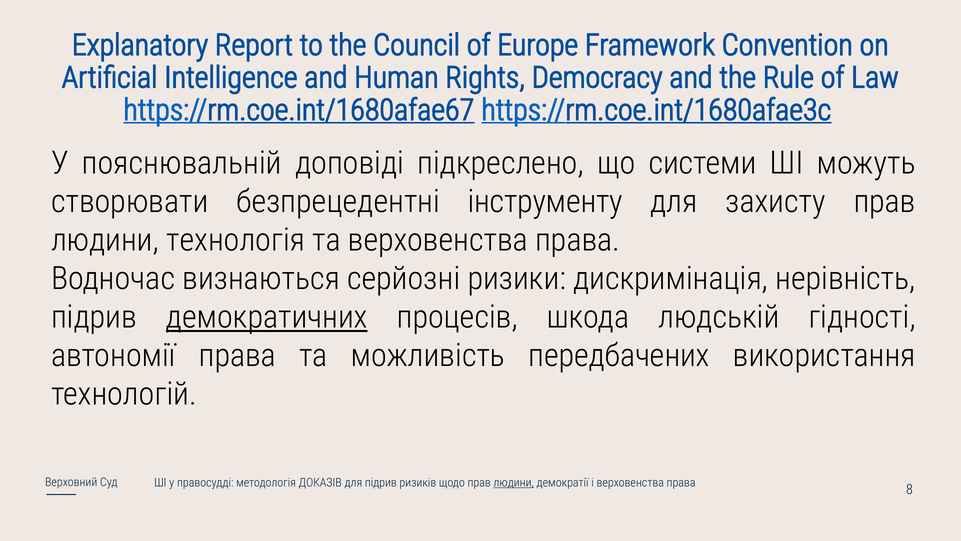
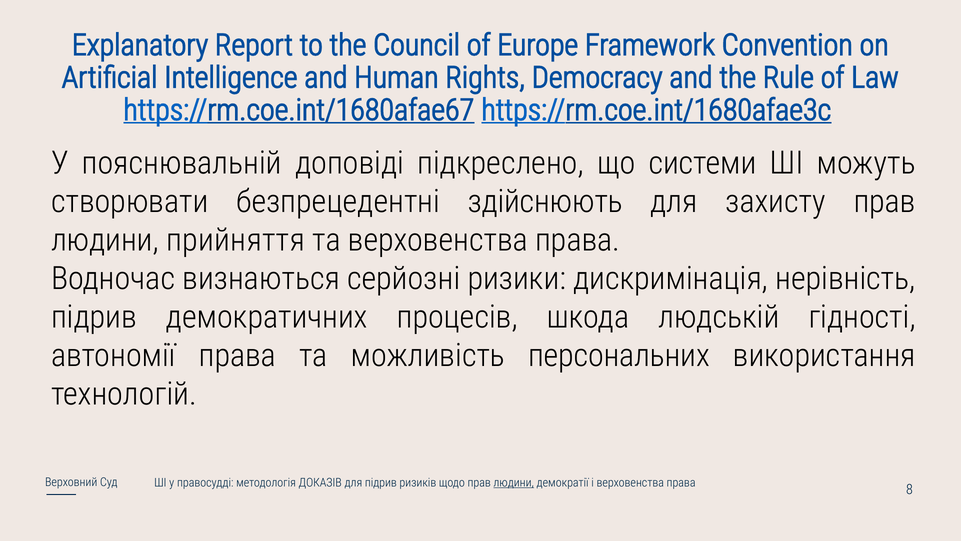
інструменту: інструменту -> здійснюють
технологія: технологія -> прийняття
демократичних underline: present -> none
передбачених: передбачених -> персональних
